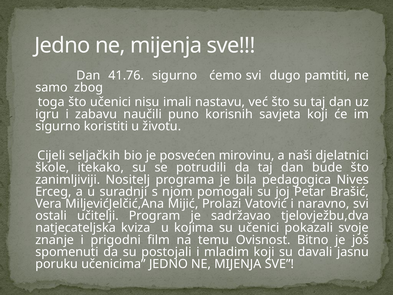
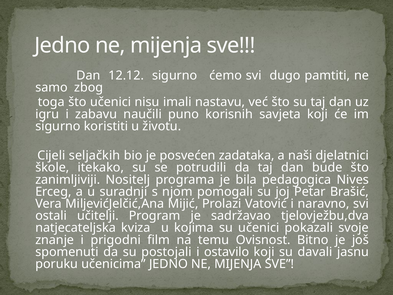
41.76: 41.76 -> 12.12
mirovinu: mirovinu -> zadataka
mladim: mladim -> ostavilo
